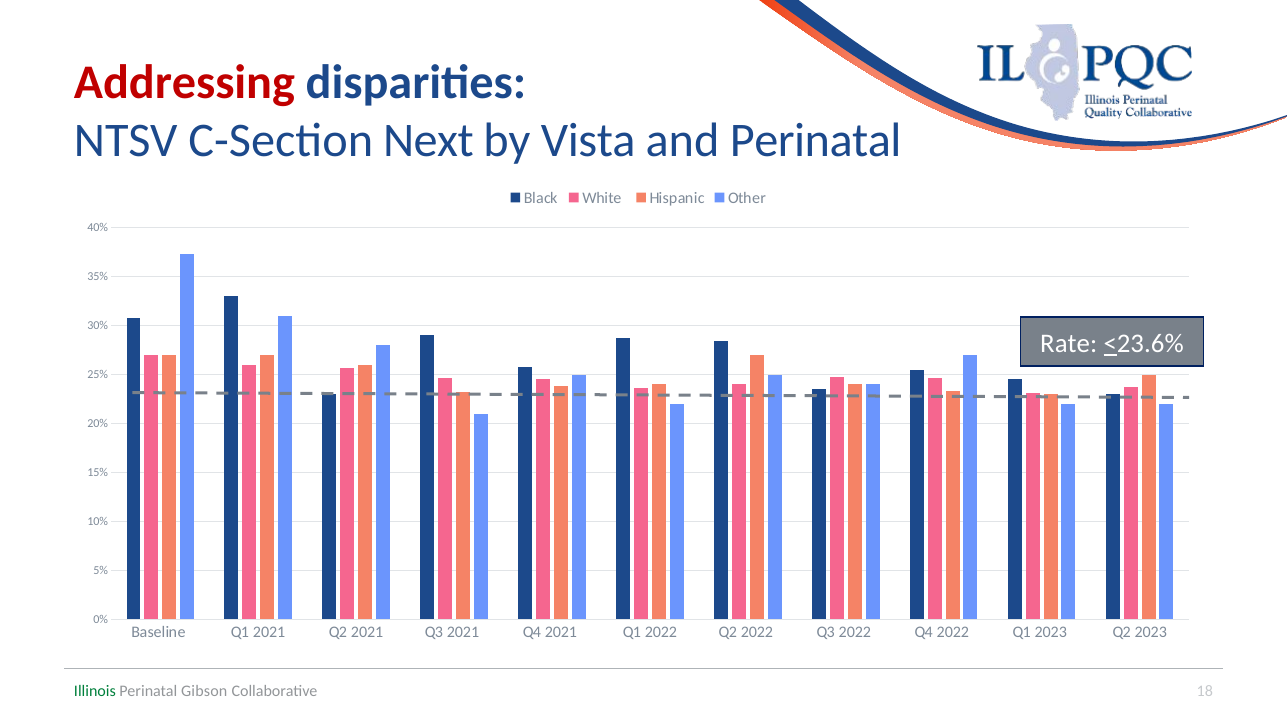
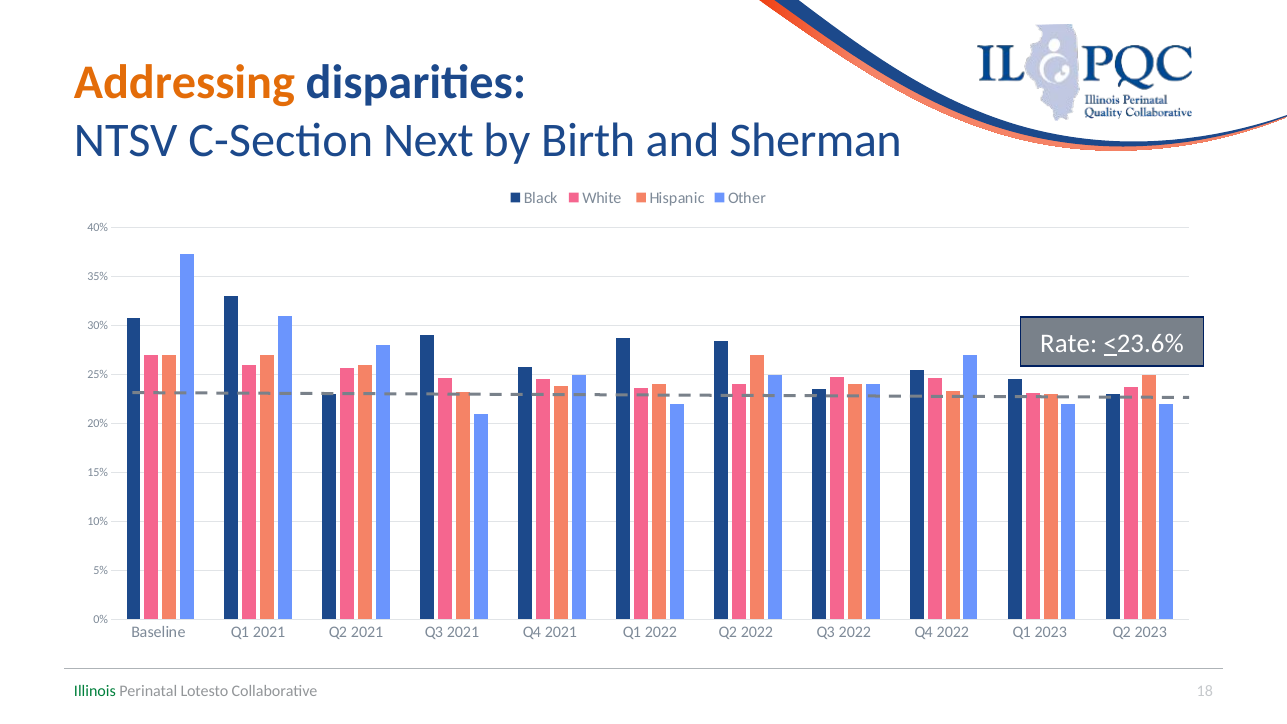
Addressing colour: red -> orange
Vista: Vista -> Birth
and Perinatal: Perinatal -> Sherman
Gibson: Gibson -> Lotesto
